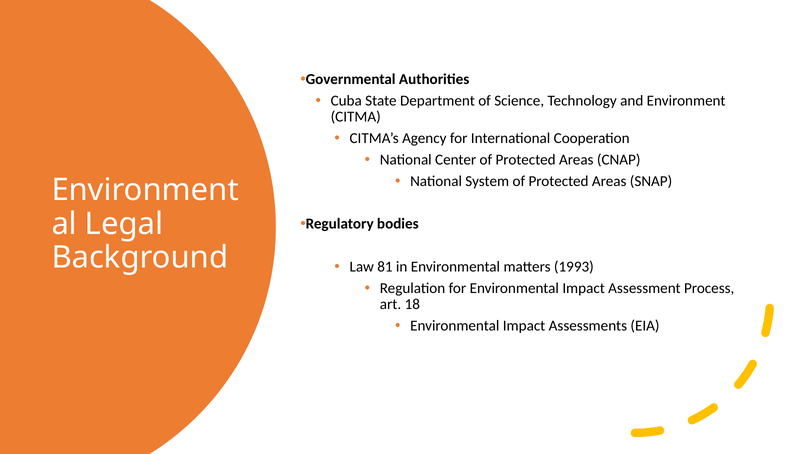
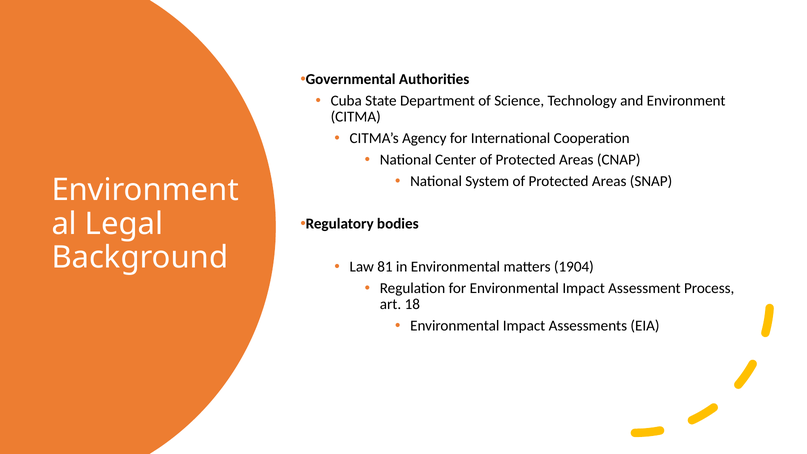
1993: 1993 -> 1904
